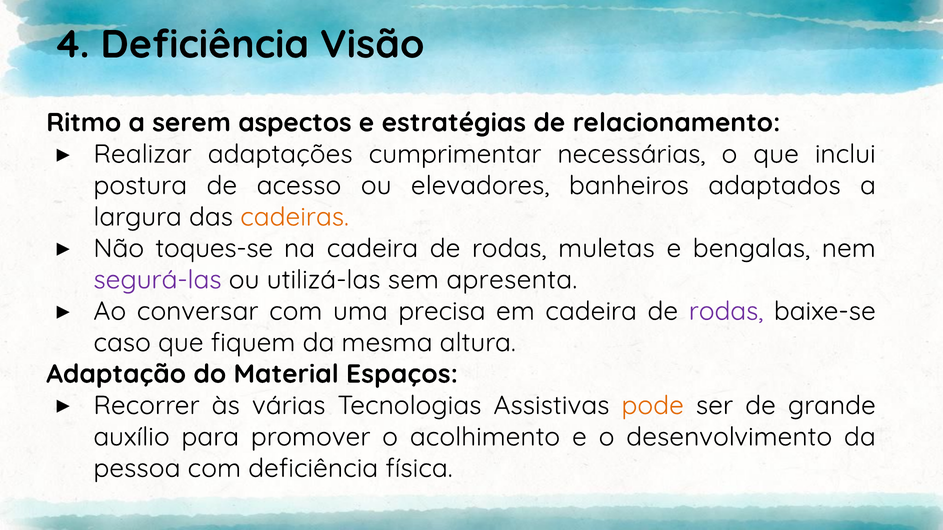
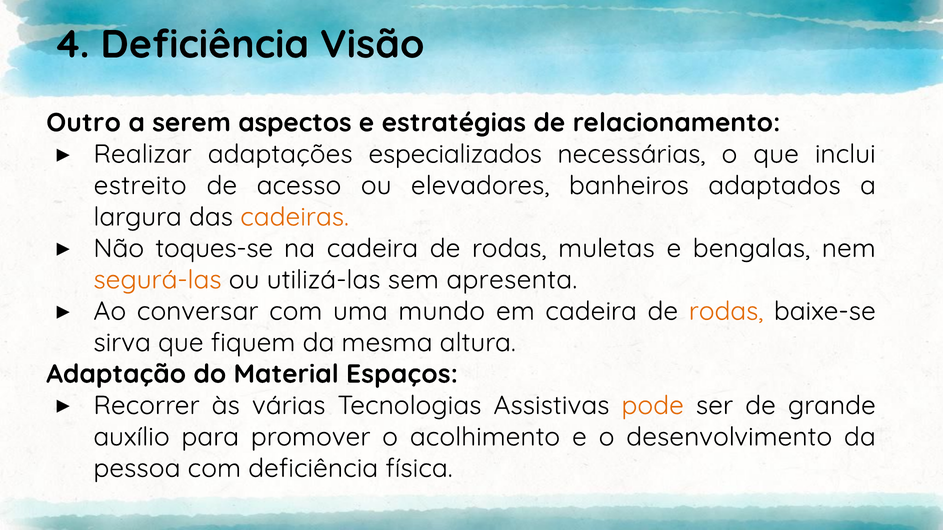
Ritmo: Ritmo -> Outro
cumprimentar: cumprimentar -> especializados
postura: postura -> estreito
segurá-las colour: purple -> orange
precisa: precisa -> mundo
rodas at (726, 311) colour: purple -> orange
caso: caso -> sirva
